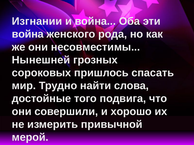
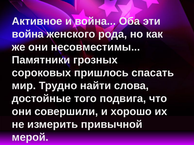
Изгнании: Изгнании -> Активное
Нынешней: Нынешней -> Памятники
